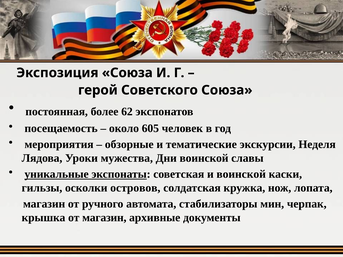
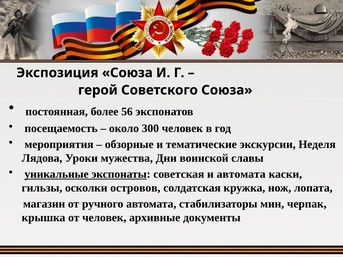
62: 62 -> 56
605: 605 -> 300
и воинской: воинской -> автомата
от магазин: магазин -> человек
